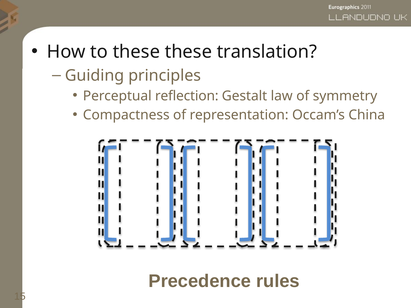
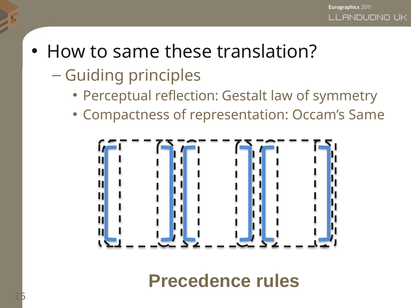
to these: these -> same
Occam’s China: China -> Same
